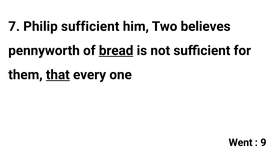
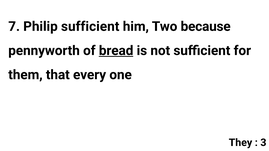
believes: believes -> because
that underline: present -> none
Went: Went -> They
9: 9 -> 3
